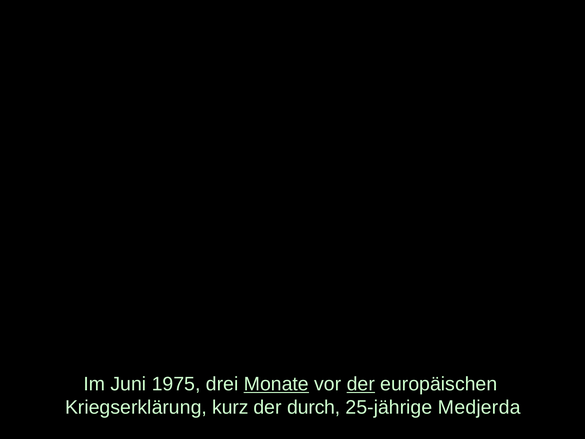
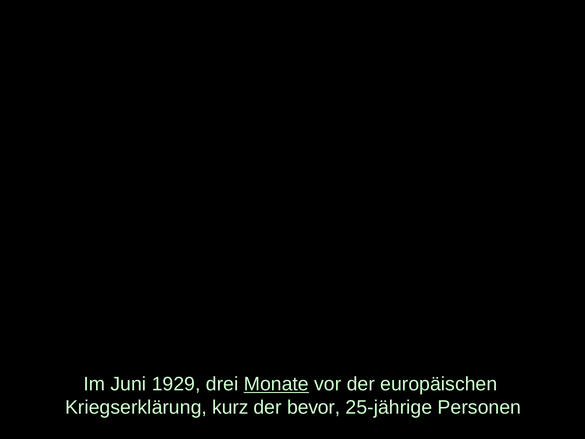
1975: 1975 -> 1929
der at (361, 384) underline: present -> none
durch: durch -> bevor
Medjerda: Medjerda -> Personen
